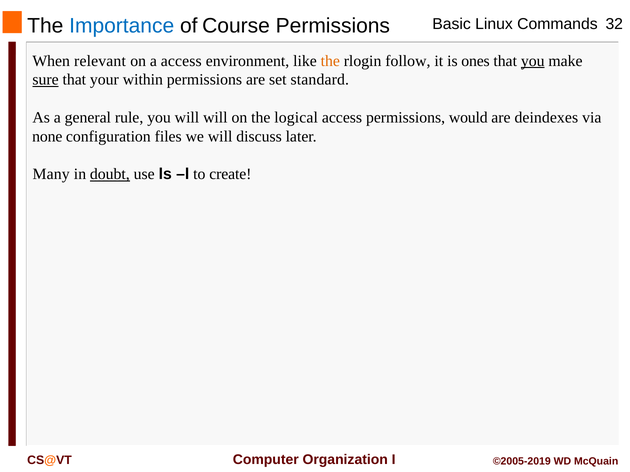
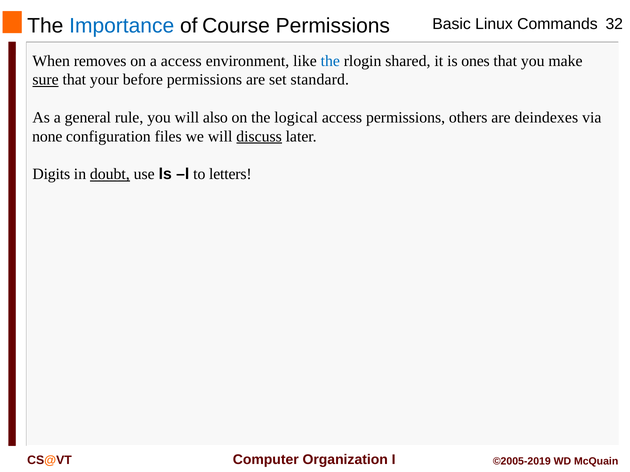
relevant: relevant -> removes
the at (330, 61) colour: orange -> blue
follow: follow -> shared
you at (533, 61) underline: present -> none
within: within -> before
will will: will -> also
would: would -> others
discuss underline: none -> present
Many: Many -> Digits
create: create -> letters
